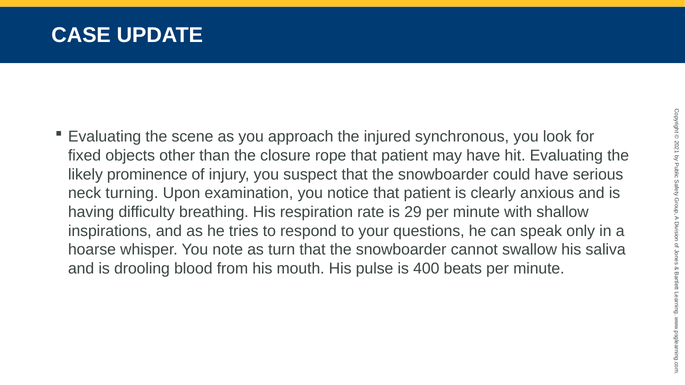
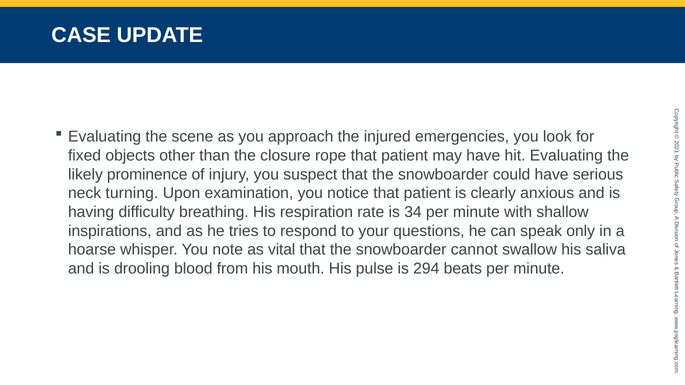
synchronous: synchronous -> emergencies
29: 29 -> 34
turn: turn -> vital
400: 400 -> 294
